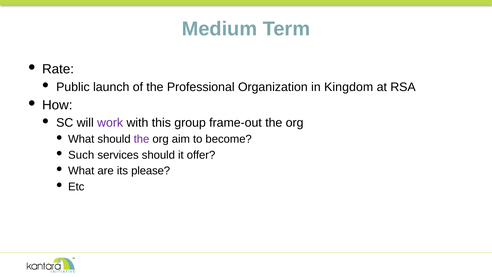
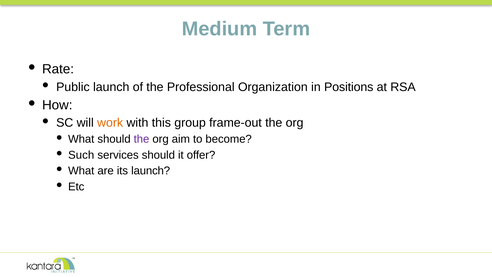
Kingdom: Kingdom -> Positions
work colour: purple -> orange
its please: please -> launch
